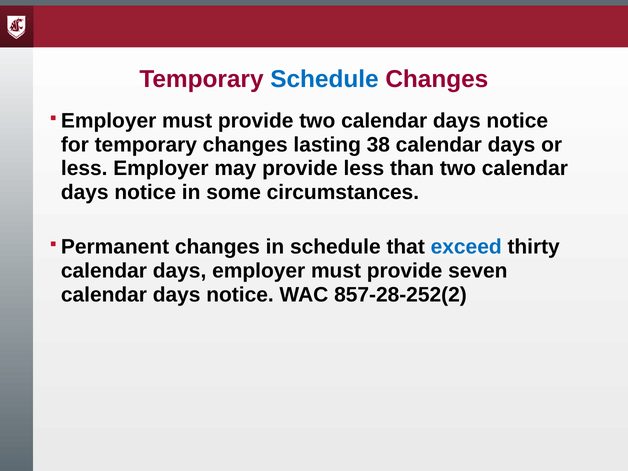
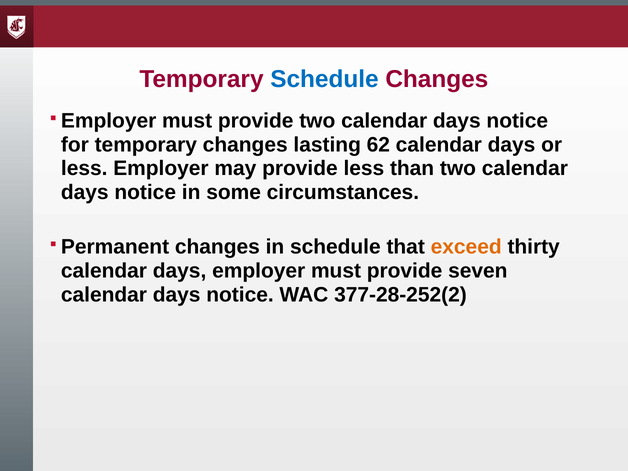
38: 38 -> 62
exceed colour: blue -> orange
857-28-252(2: 857-28-252(2 -> 377-28-252(2
